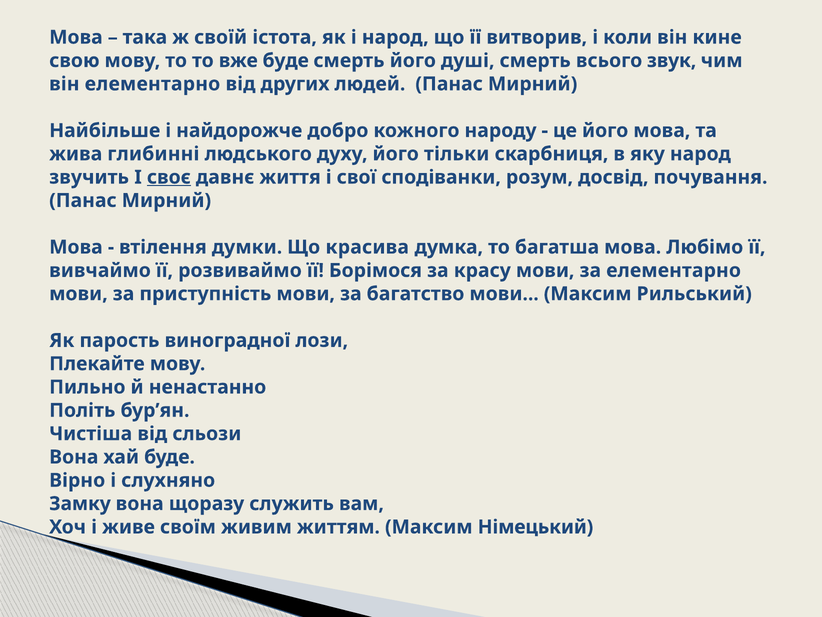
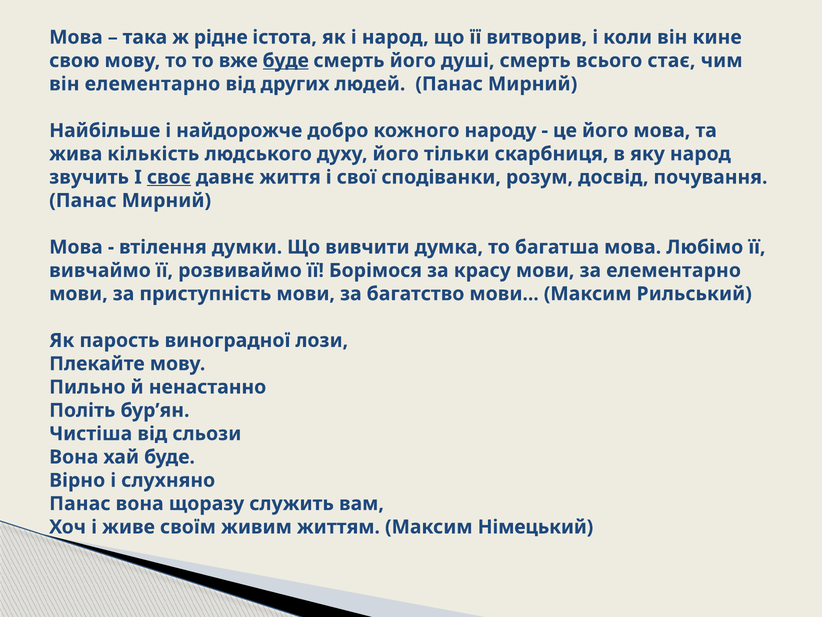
своїй: своїй -> рідне
буде at (286, 61) underline: none -> present
звук: звук -> стає
глибиннi: глибиннi -> кількість
красива: красива -> вивчити
Замку at (80, 503): Замку -> Панас
